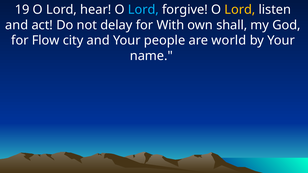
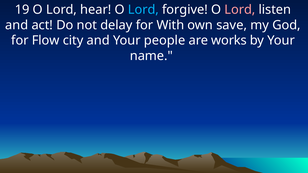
Lord at (240, 10) colour: yellow -> pink
shall: shall -> save
world: world -> works
